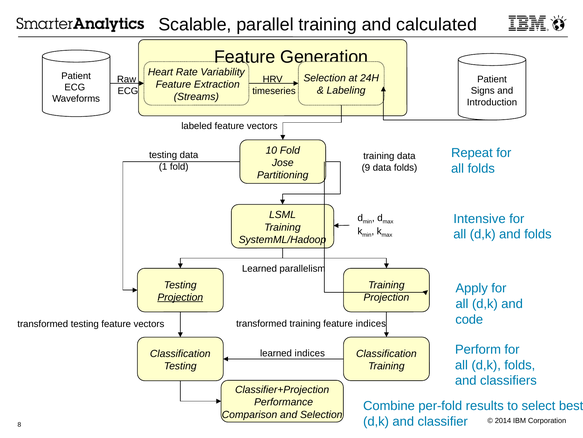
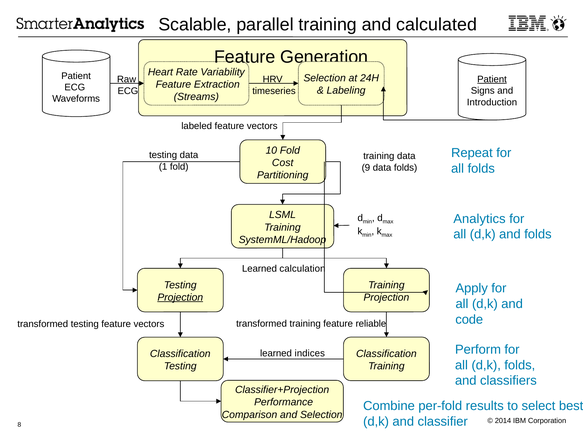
Patient at (492, 79) underline: none -> present
Jose: Jose -> Cost
Intensive: Intensive -> Analytics
parallelism: parallelism -> calculation
feature indices: indices -> reliable
